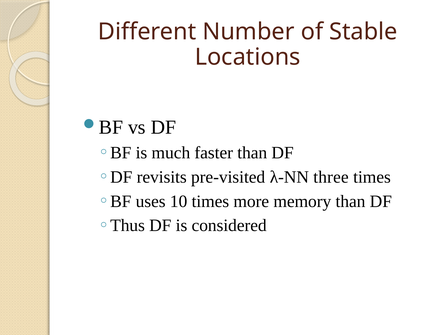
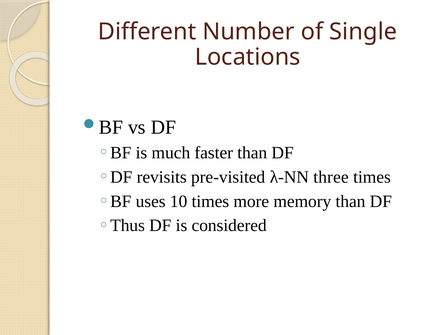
Stable: Stable -> Single
